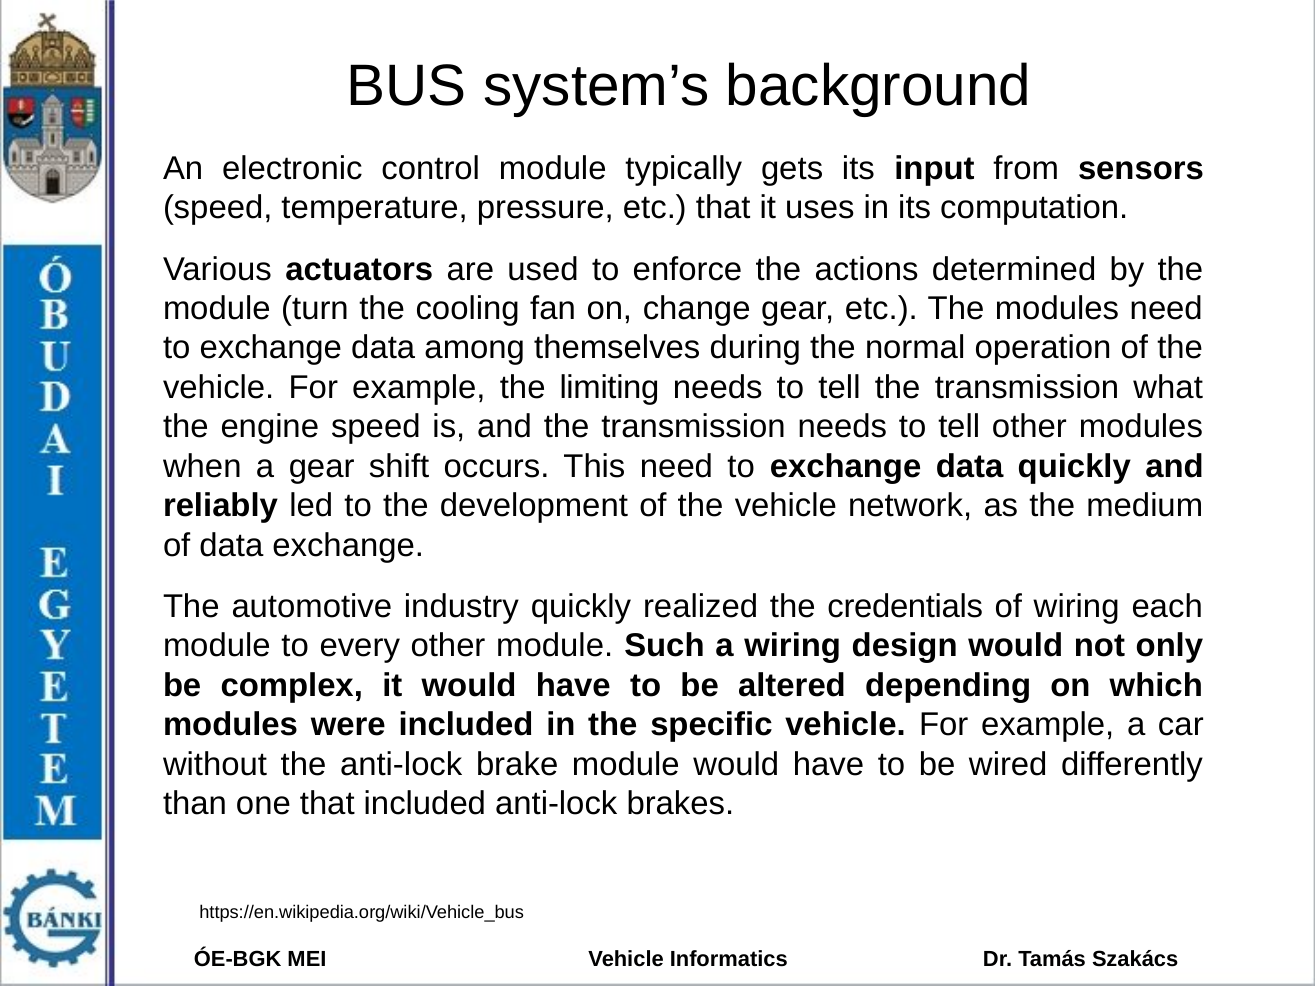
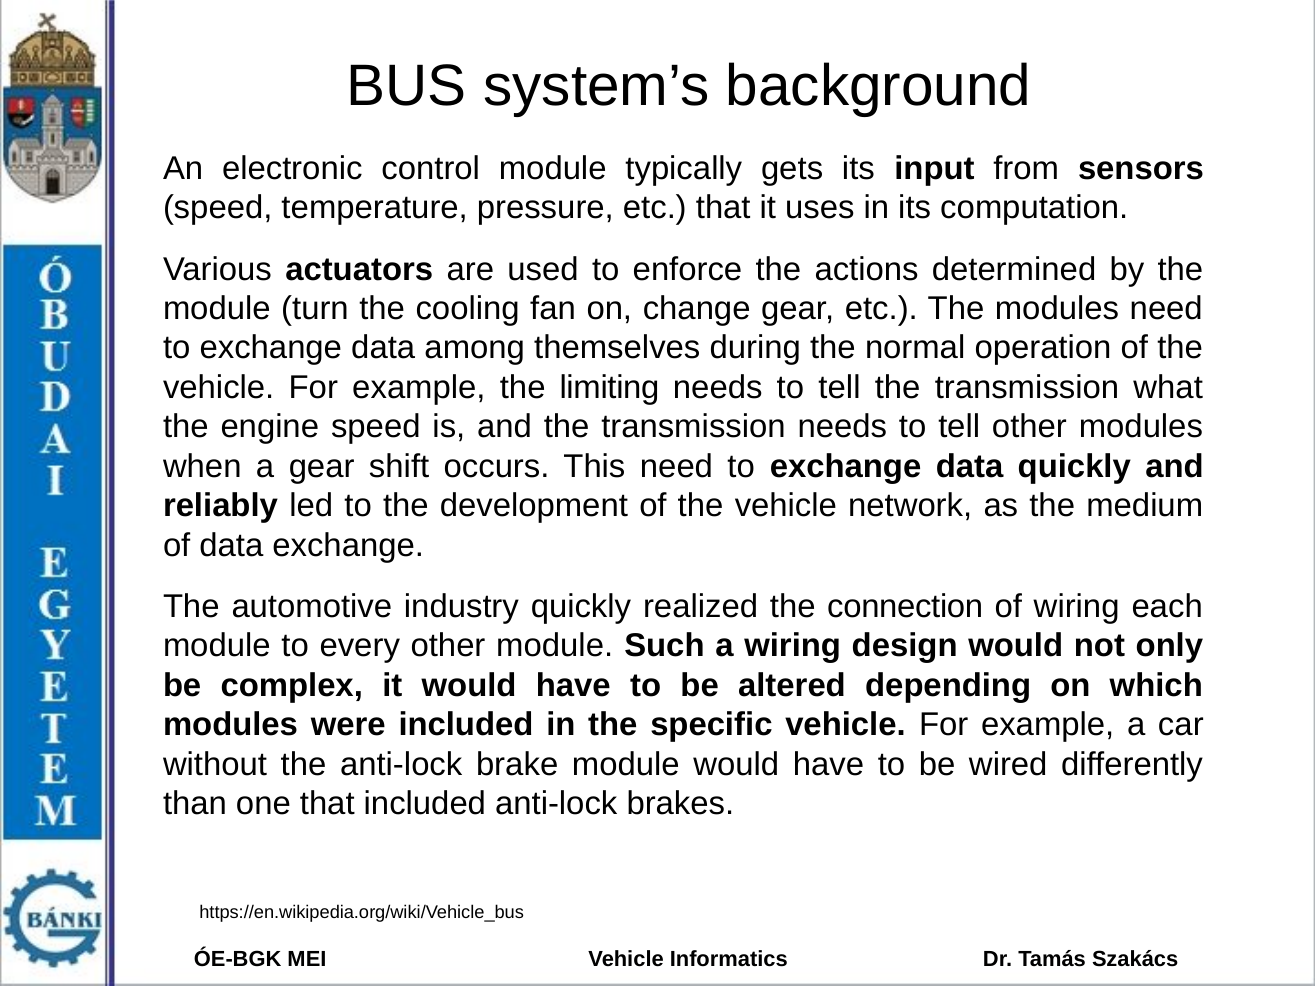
credentials: credentials -> connection
